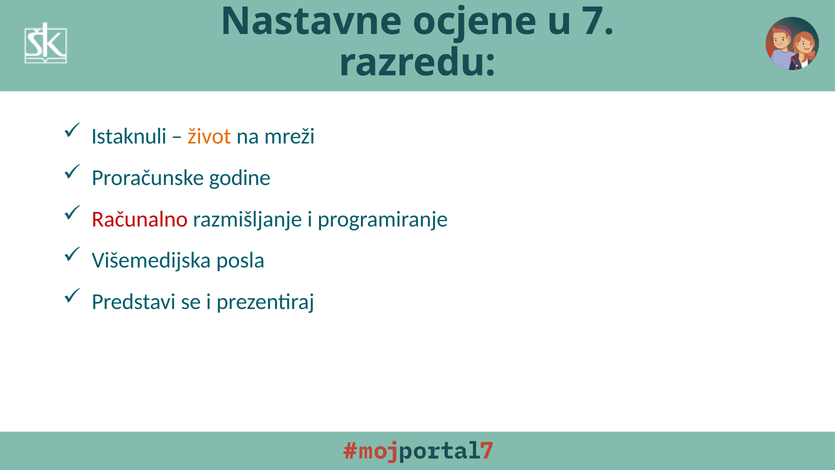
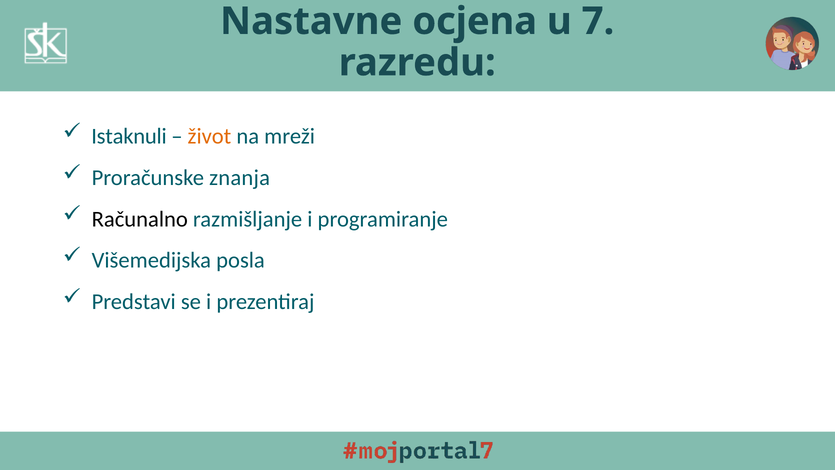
ocjene: ocjene -> ocjena
godine: godine -> znanja
Računalno colour: red -> black
